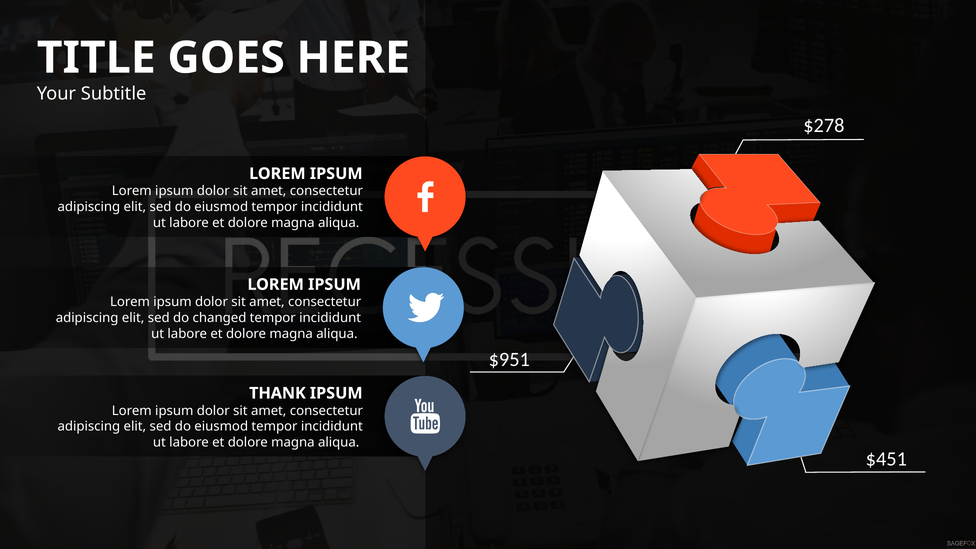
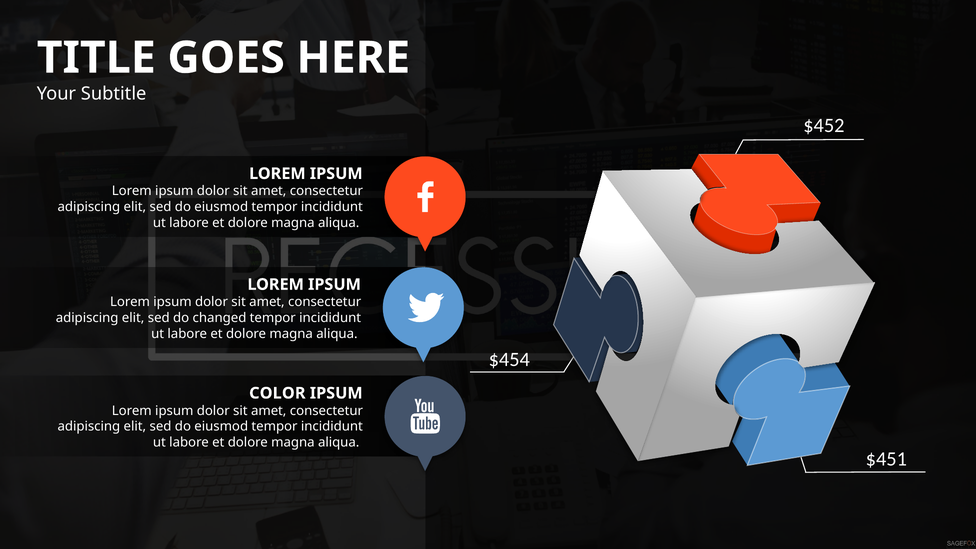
$278: $278 -> $452
$951: $951 -> $454
THANK: THANK -> COLOR
